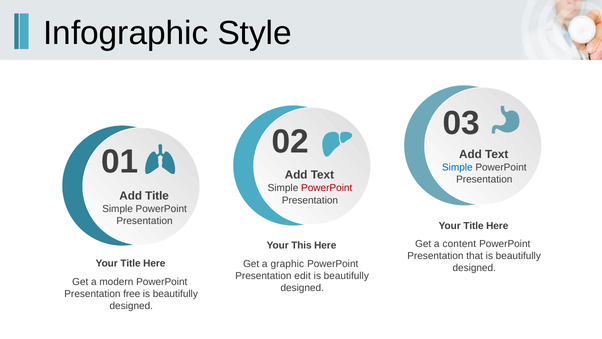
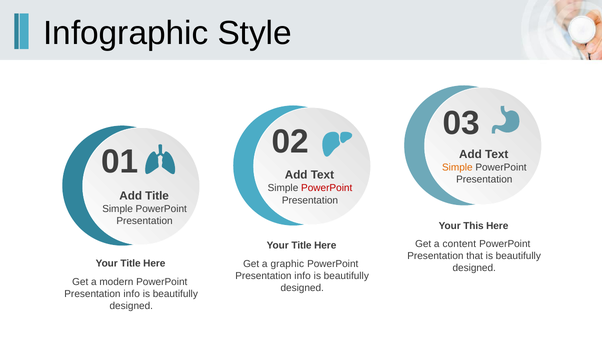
Simple at (457, 167) colour: blue -> orange
Title at (473, 225): Title -> This
This at (301, 245): This -> Title
edit at (303, 276): edit -> info
free at (132, 294): free -> info
